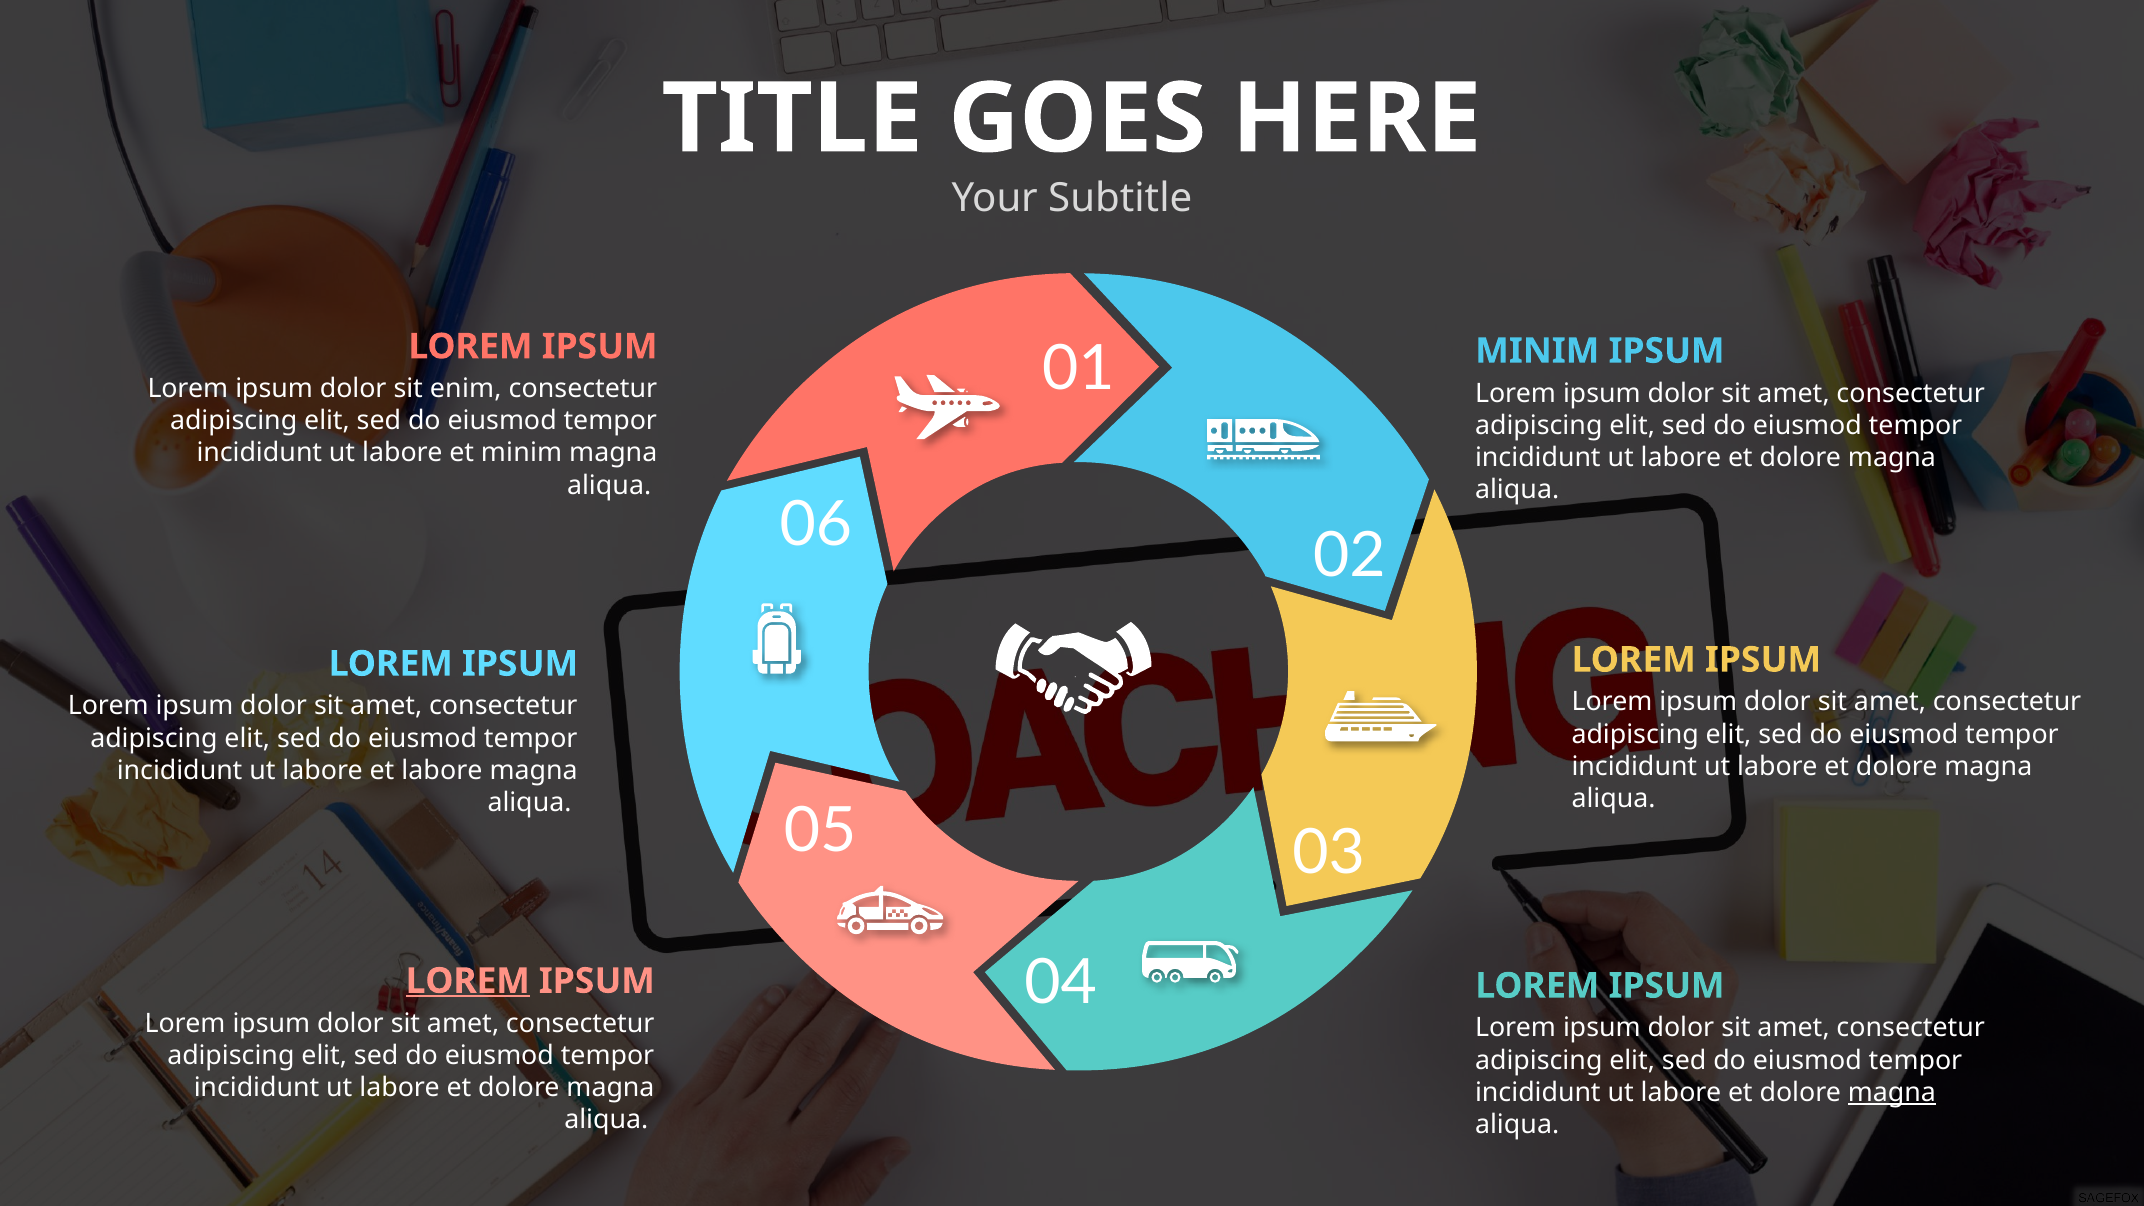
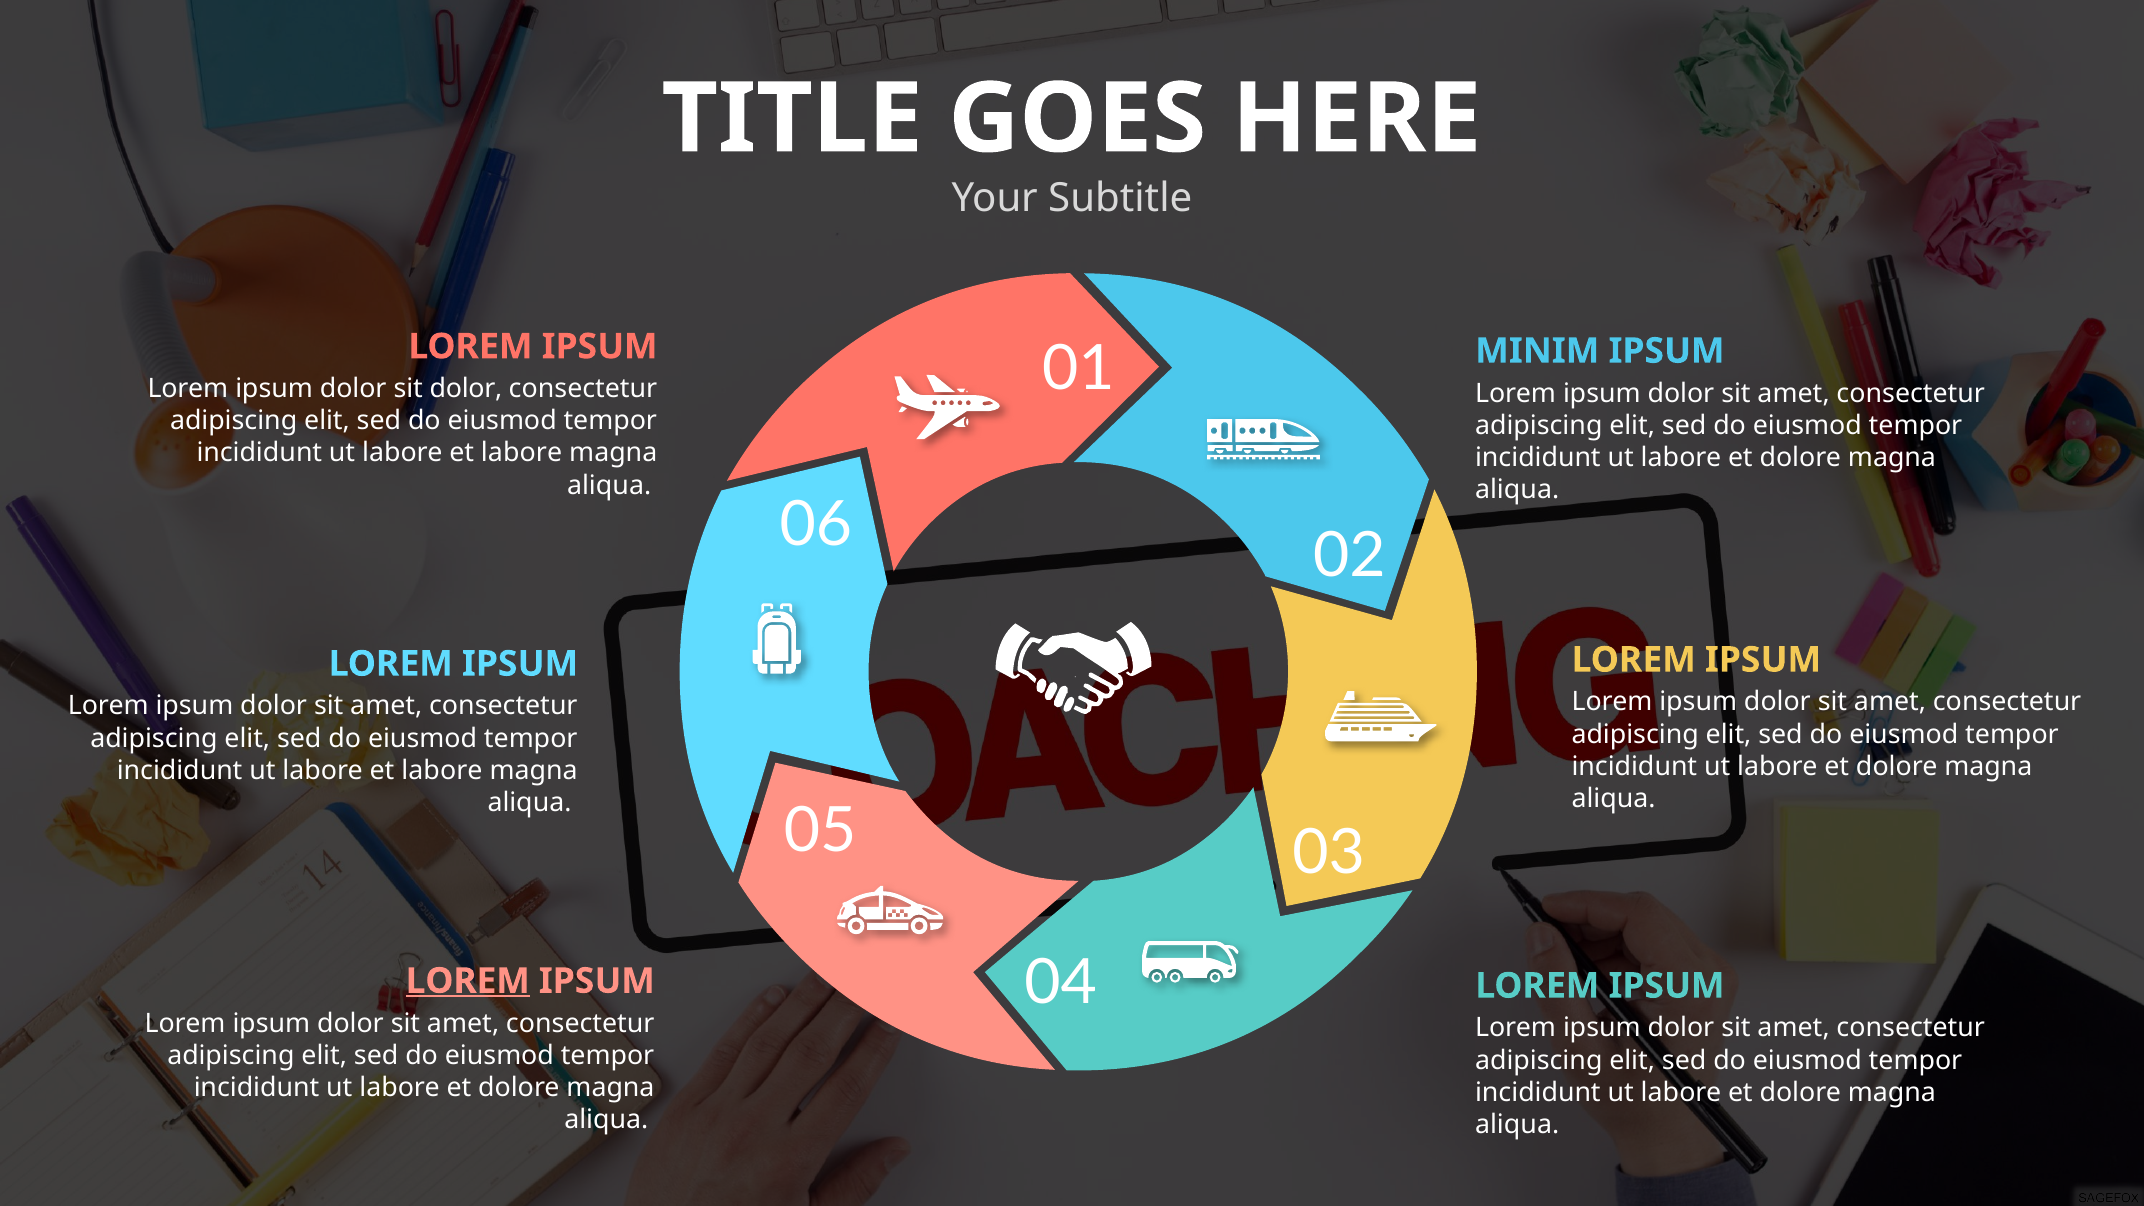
sit enim: enim -> dolor
minim at (522, 453): minim -> labore
magna at (1892, 1092) underline: present -> none
